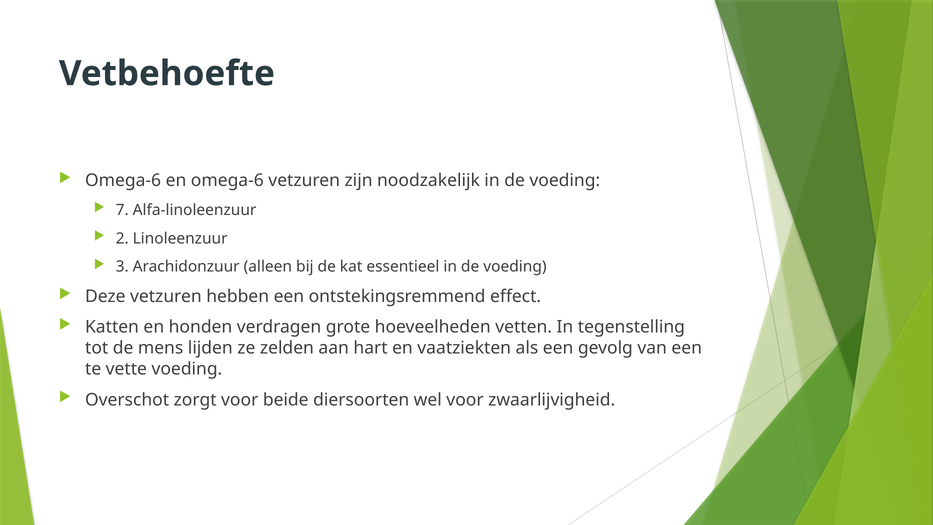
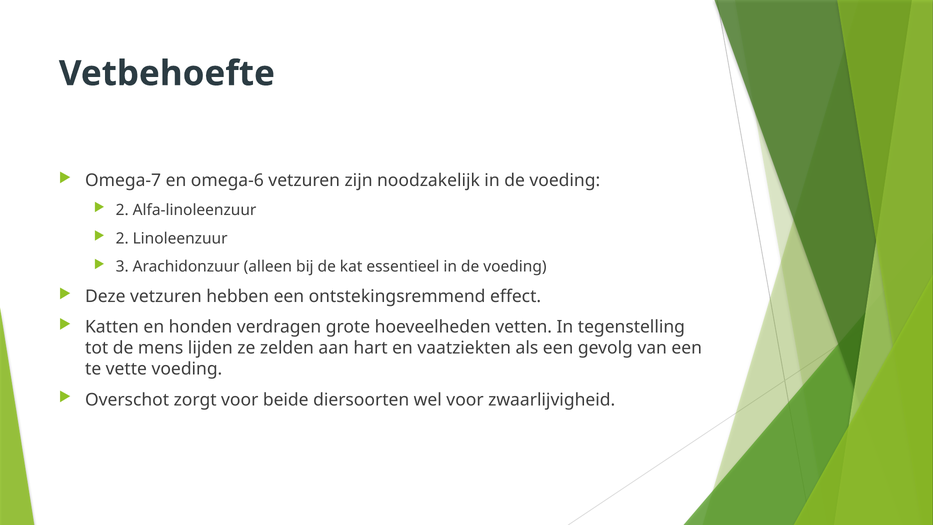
Omega-6 at (123, 181): Omega-6 -> Omega-7
7 at (122, 210): 7 -> 2
